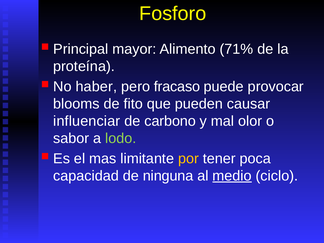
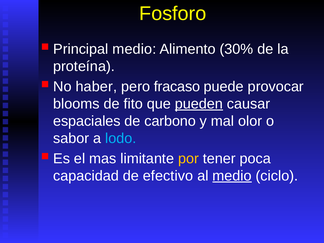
Principal mayor: mayor -> medio
71%: 71% -> 30%
pueden underline: none -> present
influenciar: influenciar -> espaciales
lodo colour: light green -> light blue
ninguna: ninguna -> efectivo
